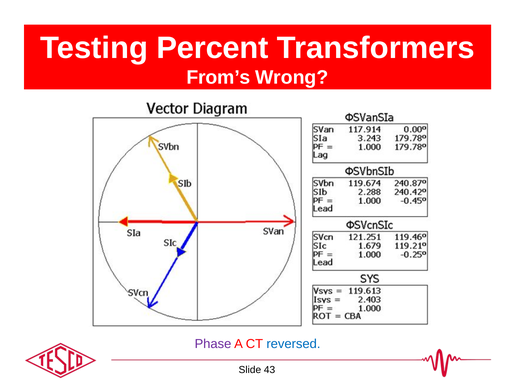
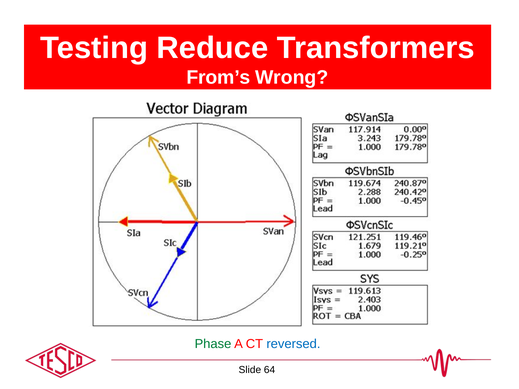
Percent: Percent -> Reduce
Phase colour: purple -> green
43: 43 -> 64
